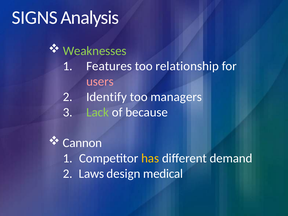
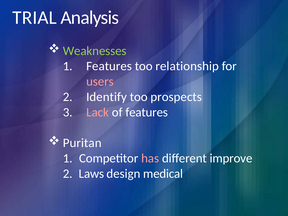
SIGNS: SIGNS -> TRIAL
managers: managers -> prospects
Lack colour: light green -> pink
of because: because -> features
Cannon: Cannon -> Puritan
has colour: yellow -> pink
demand: demand -> improve
